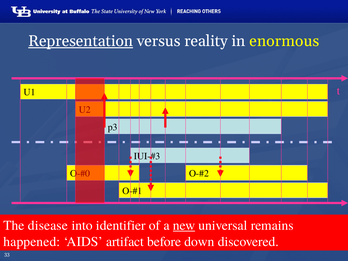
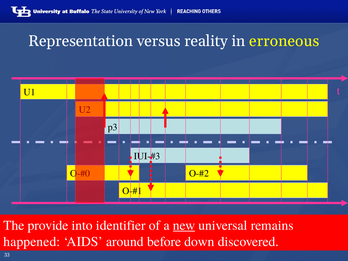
Representation underline: present -> none
enormous: enormous -> erroneous
disease: disease -> provide
artifact: artifact -> around
